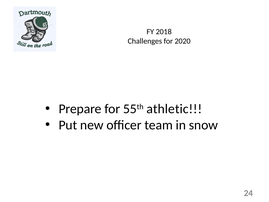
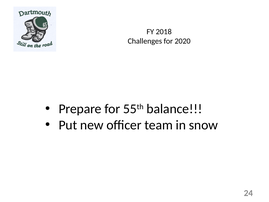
athletic: athletic -> balance
